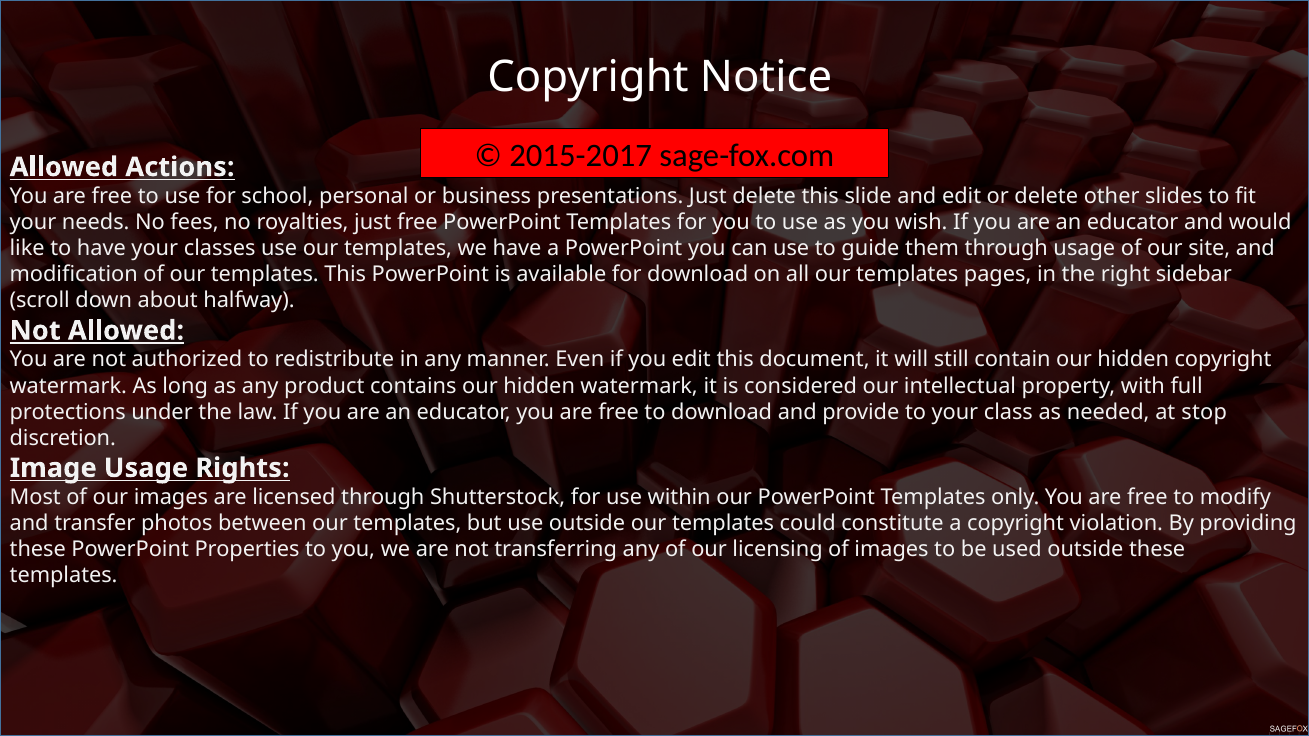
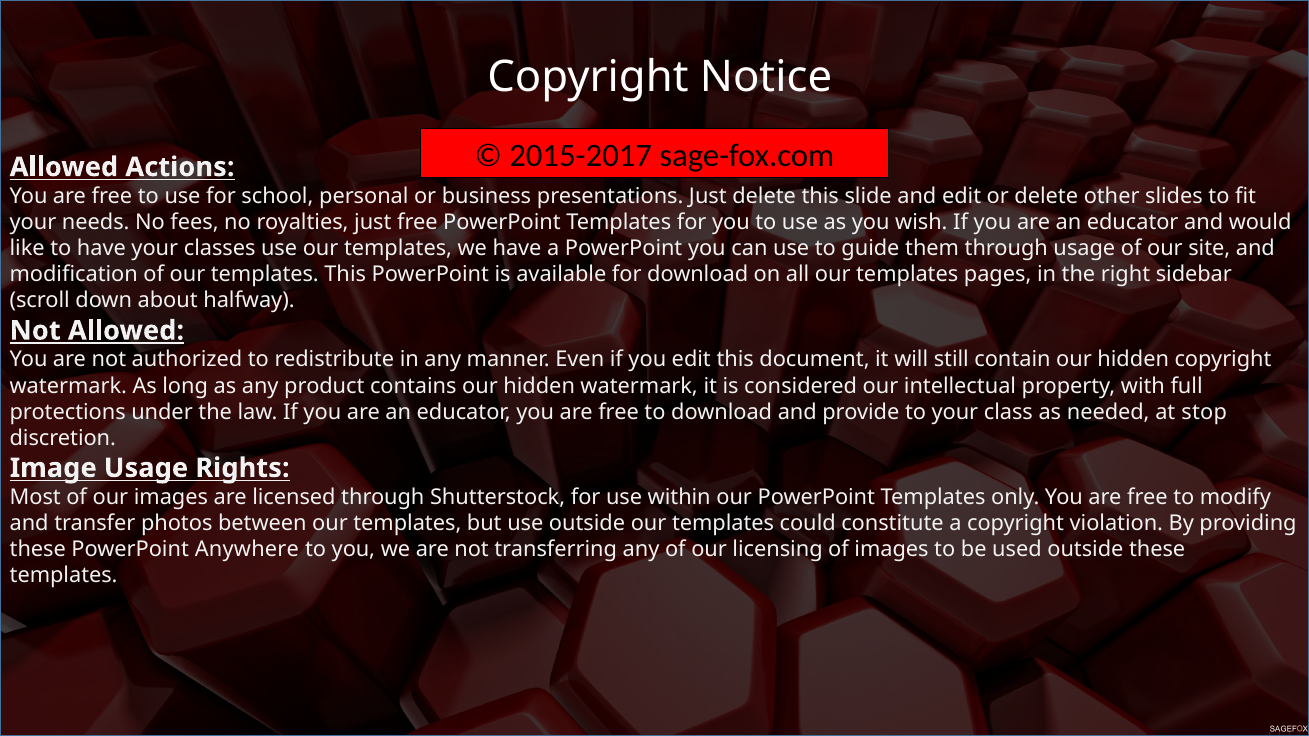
Properties: Properties -> Anywhere
